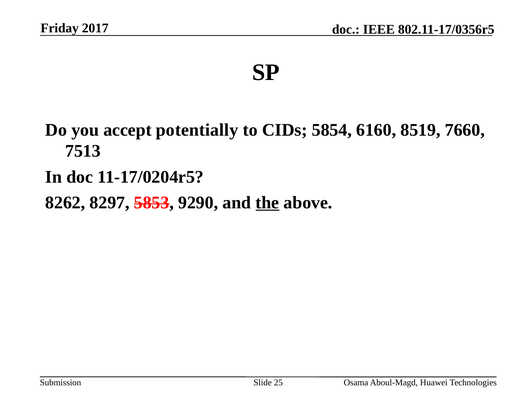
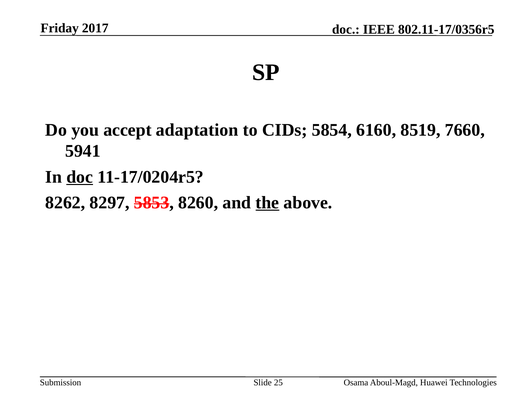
potentially: potentially -> adaptation
7513: 7513 -> 5941
doc at (80, 177) underline: none -> present
9290: 9290 -> 8260
